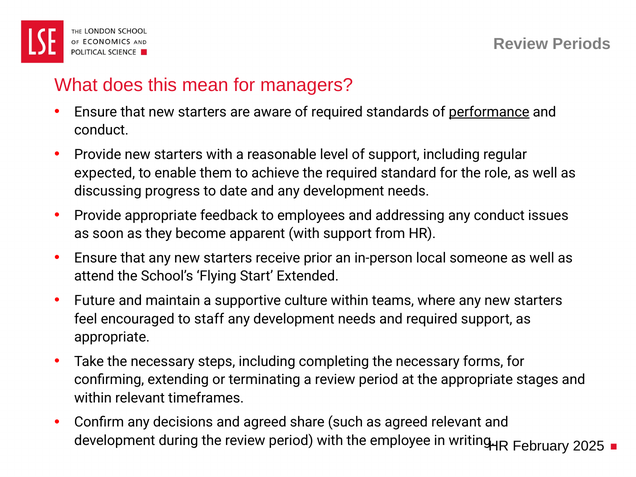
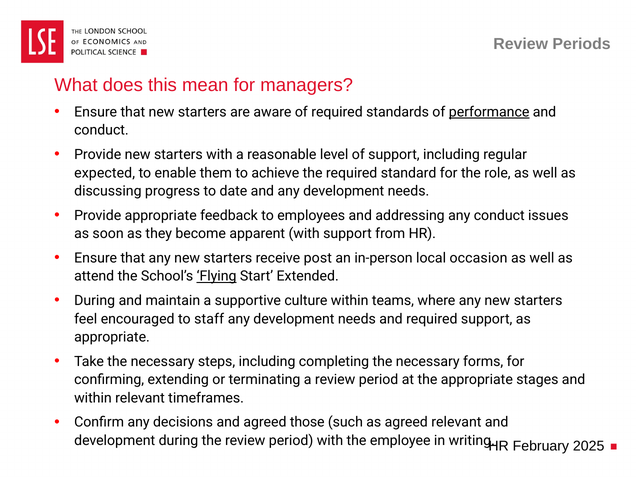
prior: prior -> post
someone: someone -> occasion
Flying underline: none -> present
Future at (95, 301): Future -> During
share: share -> those
